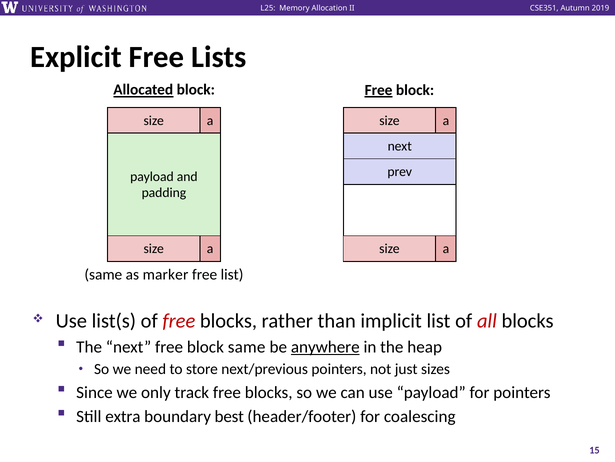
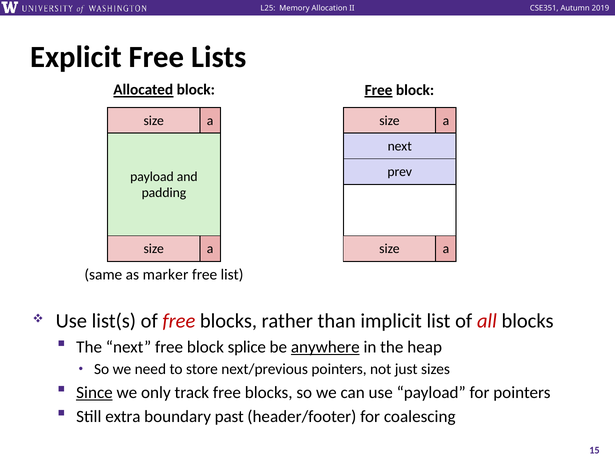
free block same: same -> splice
Since underline: none -> present
best: best -> past
